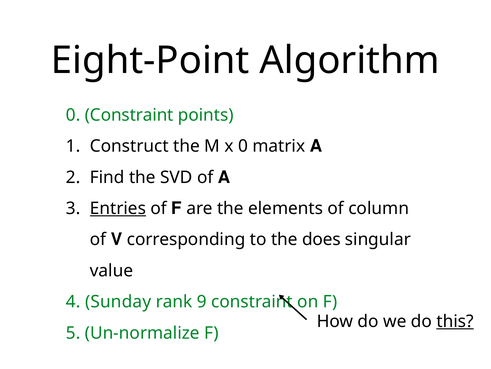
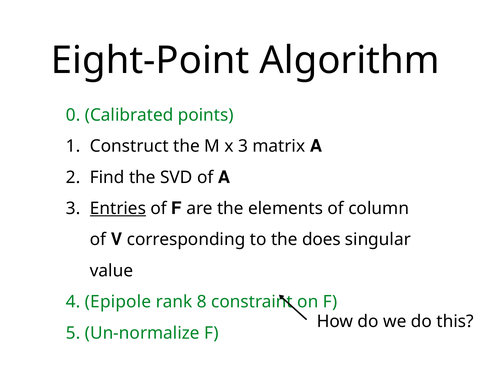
0 Constraint: Constraint -> Calibrated
x 0: 0 -> 3
Sunday: Sunday -> Epipole
9: 9 -> 8
this underline: present -> none
